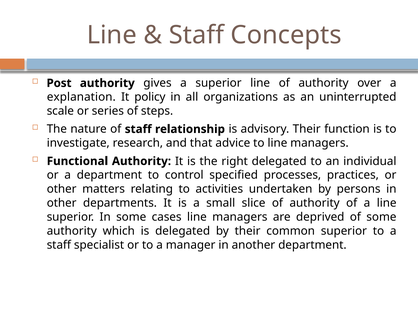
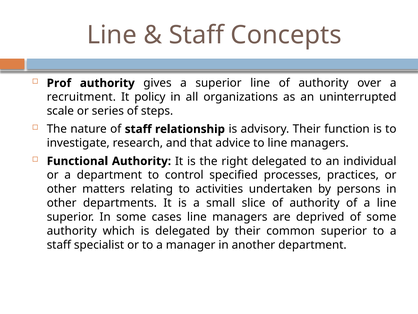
Post: Post -> Prof
explanation: explanation -> recruitment
